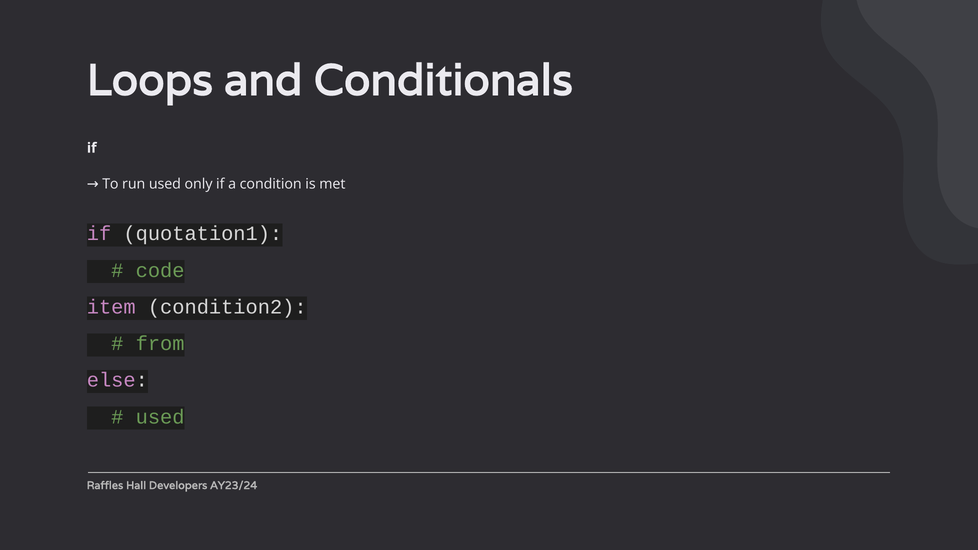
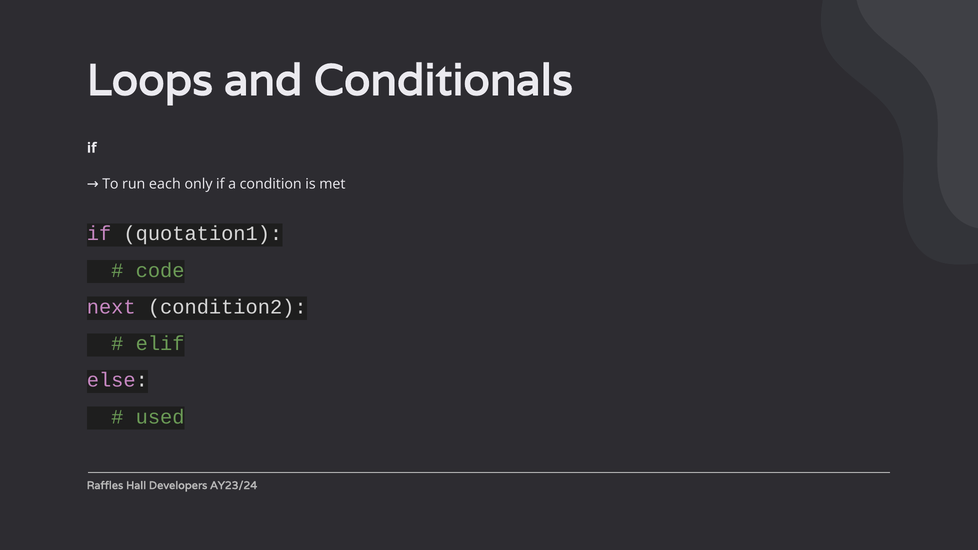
run used: used -> each
item: item -> next
from: from -> elif
